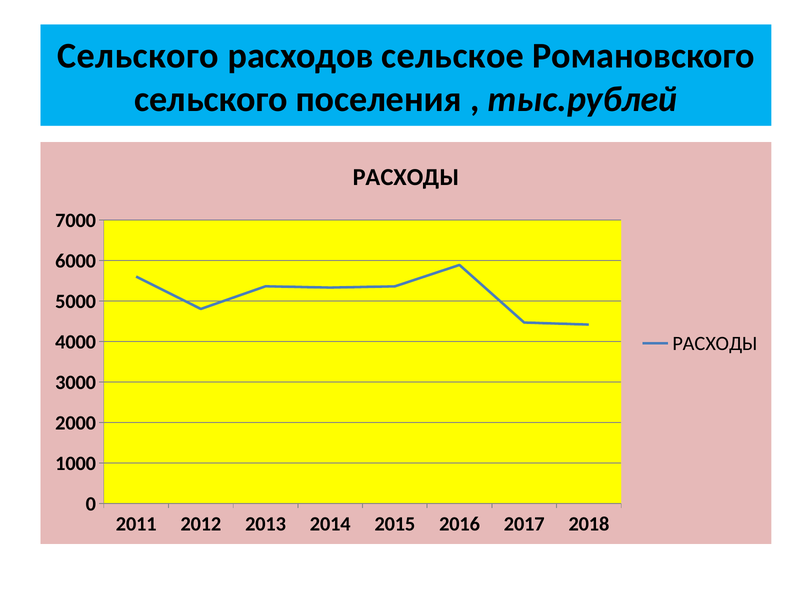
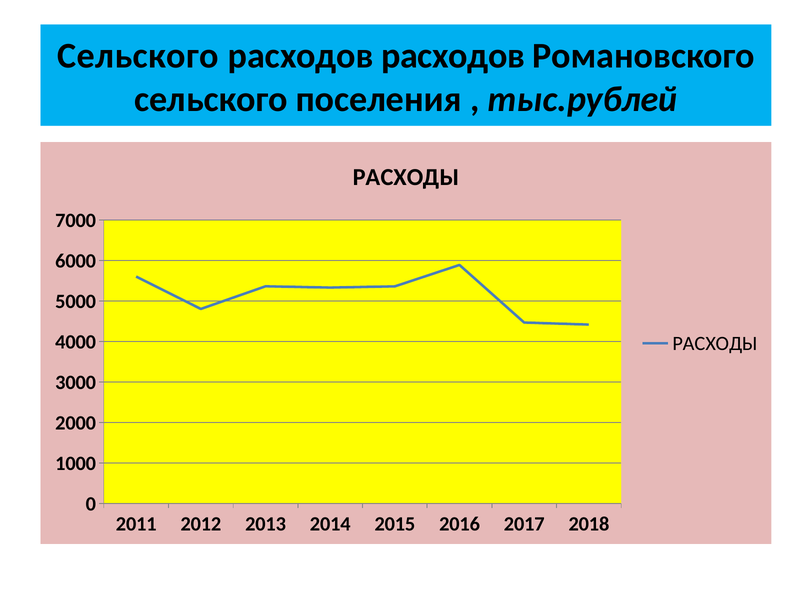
расходов сельское: сельское -> расходов
